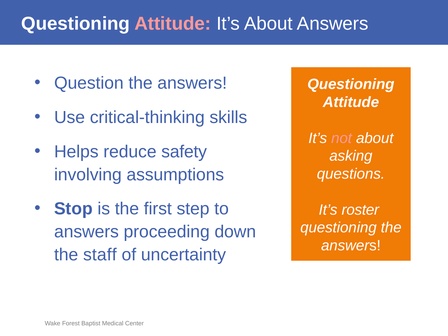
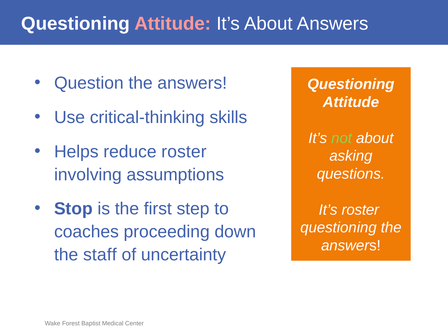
not colour: pink -> light green
reduce safety: safety -> roster
answers at (86, 232): answers -> coaches
